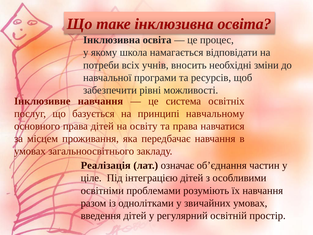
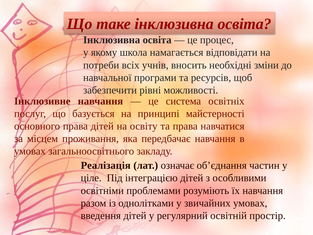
навчальному: навчальному -> майстерності
